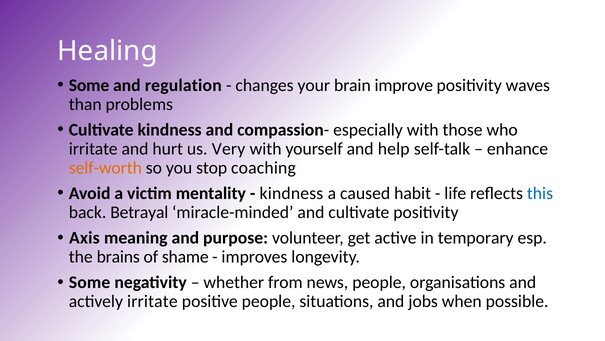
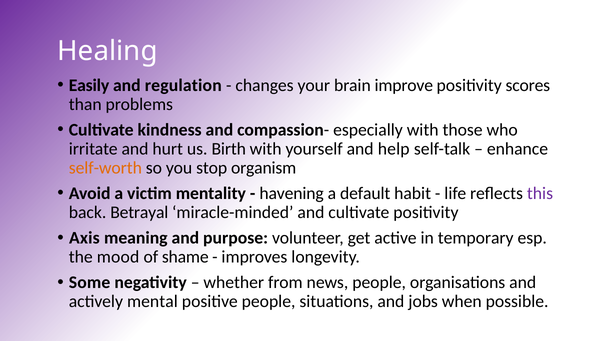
Some at (89, 85): Some -> Easily
waves: waves -> scores
Very: Very -> Birth
coaching: coaching -> organism
kindness at (291, 193): kindness -> havening
caused: caused -> default
this colour: blue -> purple
brains: brains -> mood
actively irritate: irritate -> mental
